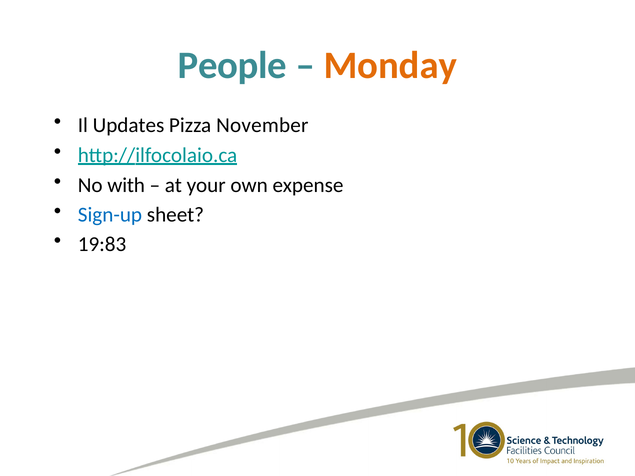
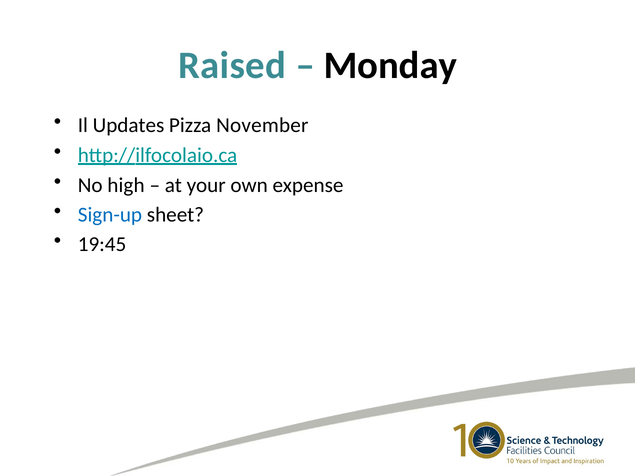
People: People -> Raised
Monday colour: orange -> black
with: with -> high
19:83: 19:83 -> 19:45
